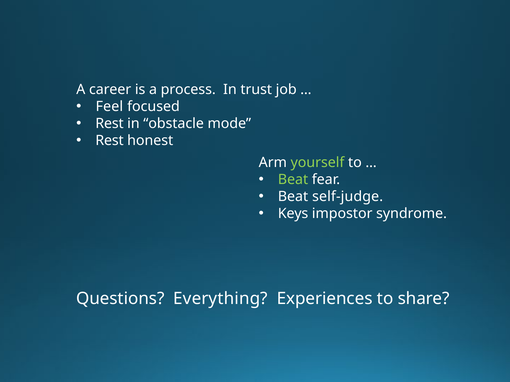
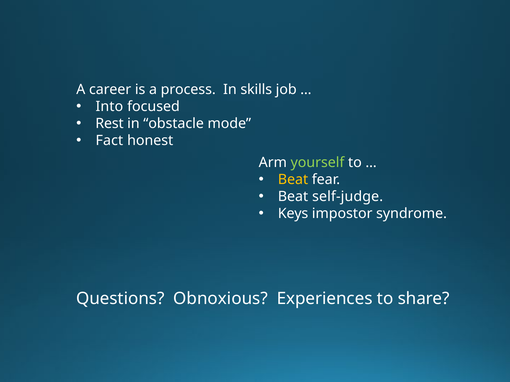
trust: trust -> skills
Feel: Feel -> Into
Rest at (110, 141): Rest -> Fact
Beat at (293, 180) colour: light green -> yellow
Everything: Everything -> Obnoxious
